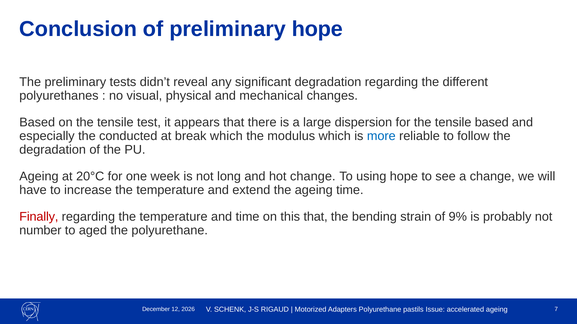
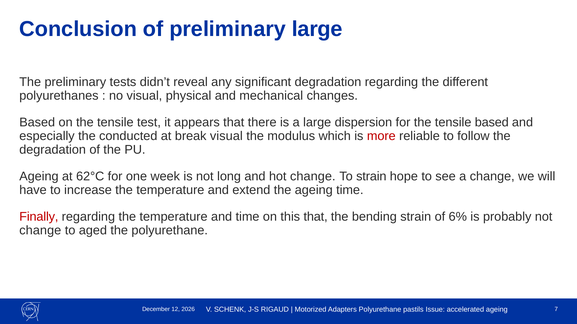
preliminary hope: hope -> large
break which: which -> visual
more colour: blue -> red
20°C: 20°C -> 62°C
To using: using -> strain
9%: 9% -> 6%
number at (40, 231): number -> change
